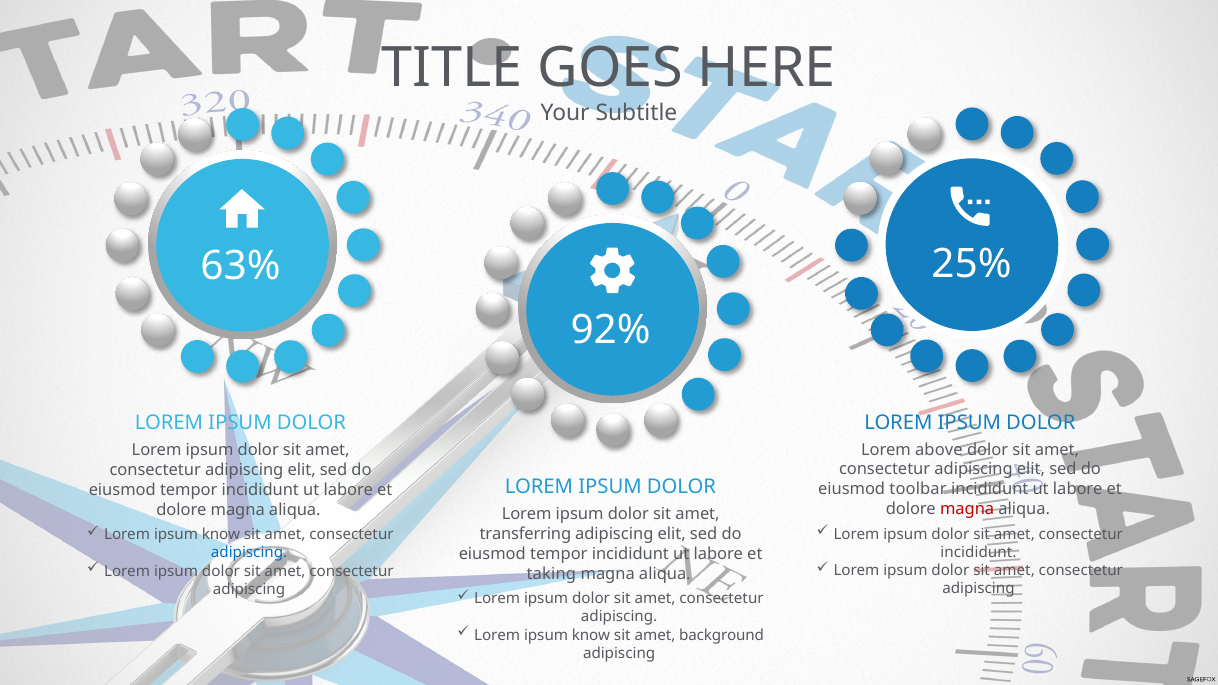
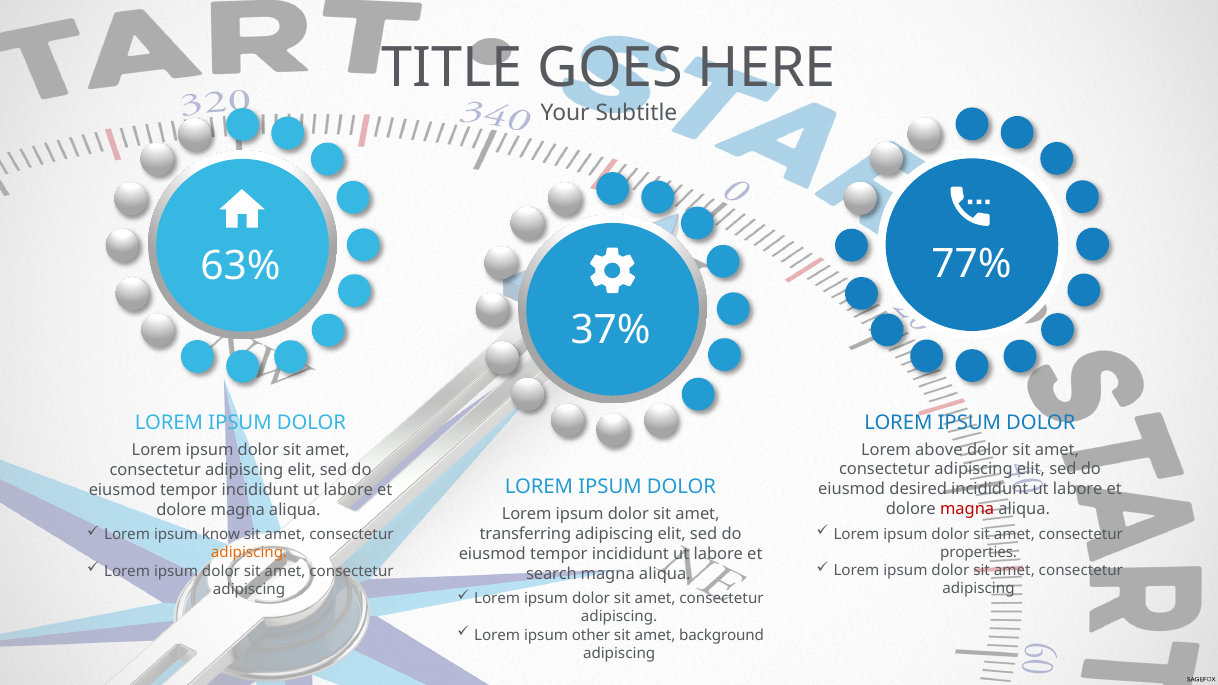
25%: 25% -> 77%
92%: 92% -> 37%
toolbar: toolbar -> desired
incididunt at (978, 552): incididunt -> properties
adipiscing at (249, 553) colour: blue -> orange
taking: taking -> search
know at (591, 635): know -> other
